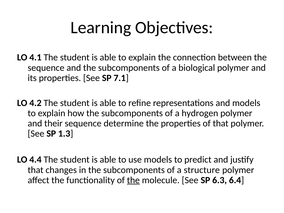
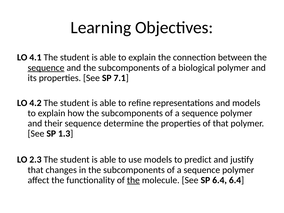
sequence at (46, 68) underline: none -> present
hydrogen at (200, 113): hydrogen -> sequence
4.4: 4.4 -> 2.3
structure at (202, 170): structure -> sequence
SP 6.3: 6.3 -> 6.4
